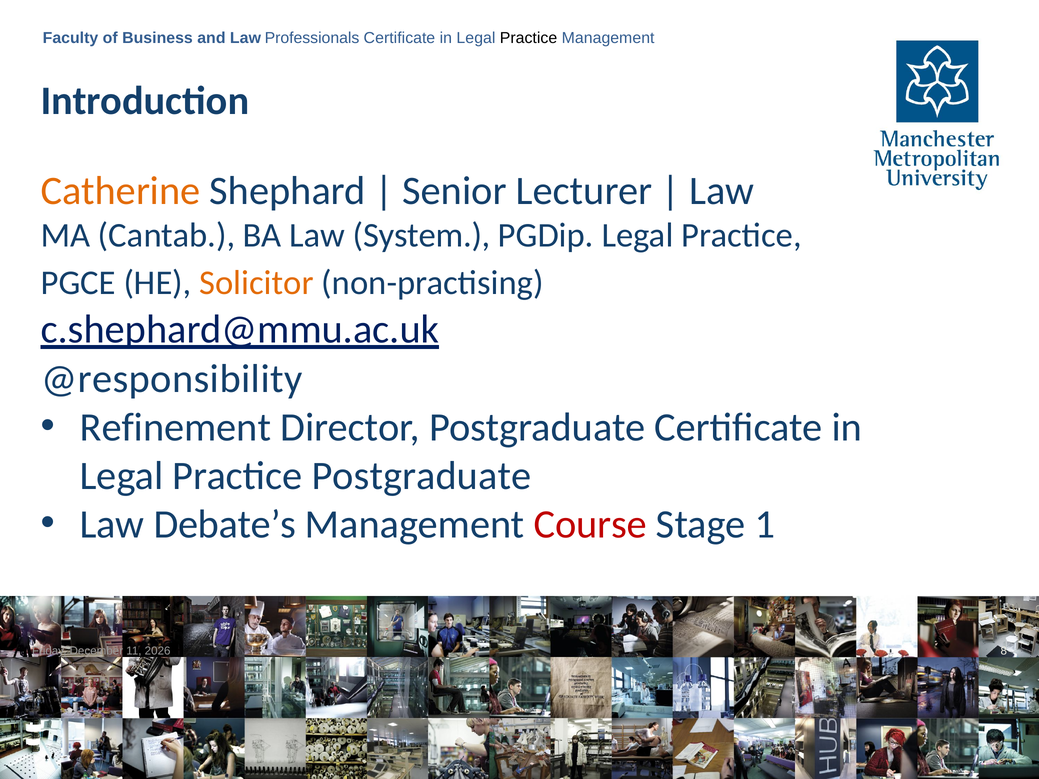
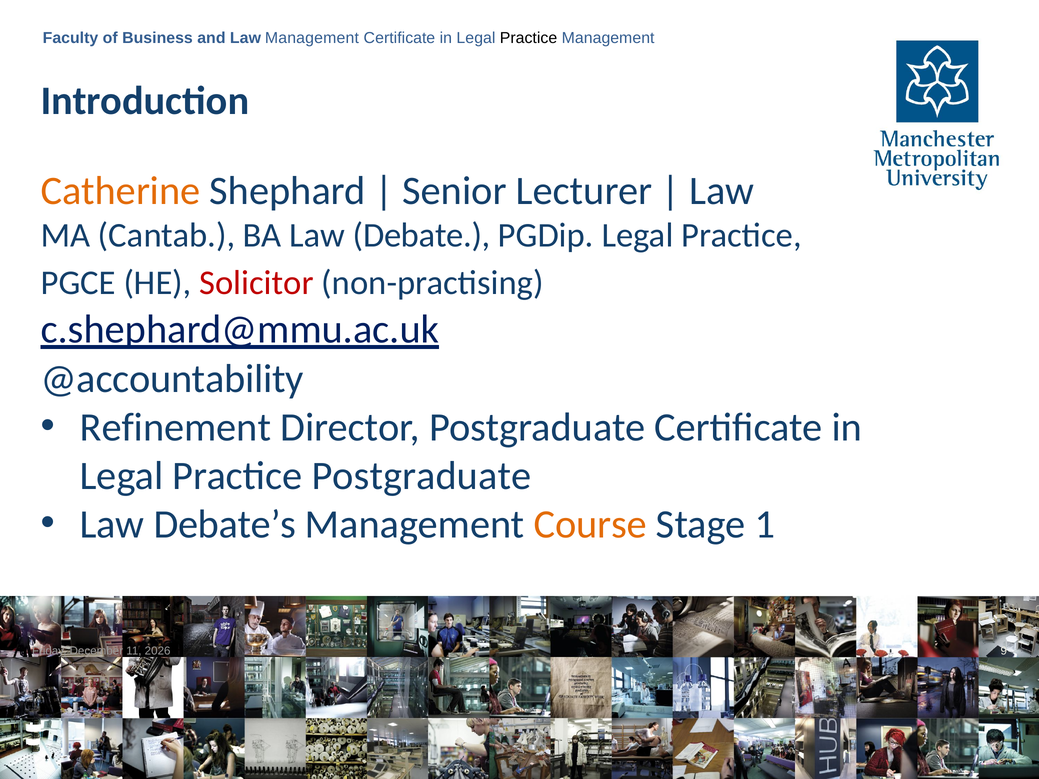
Law Professionals: Professionals -> Management
System: System -> Debate
Solicitor colour: orange -> red
@responsibility: @responsibility -> @accountability
Course colour: red -> orange
8: 8 -> 9
